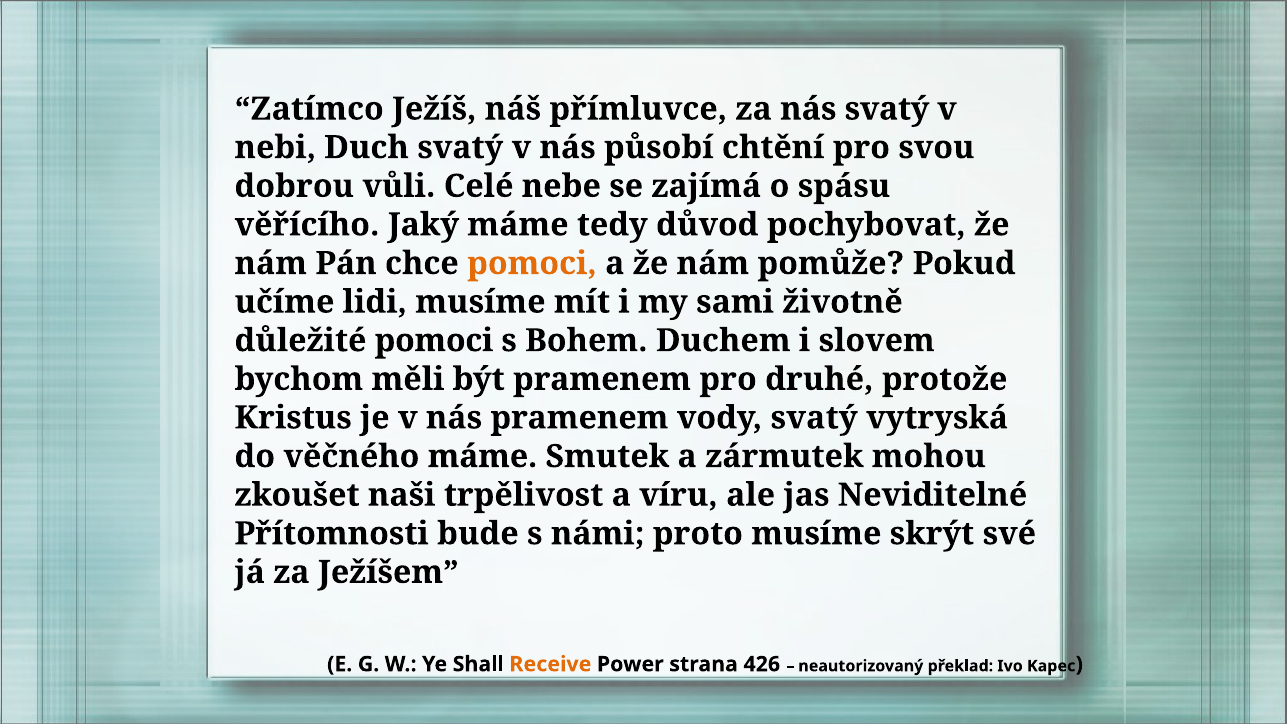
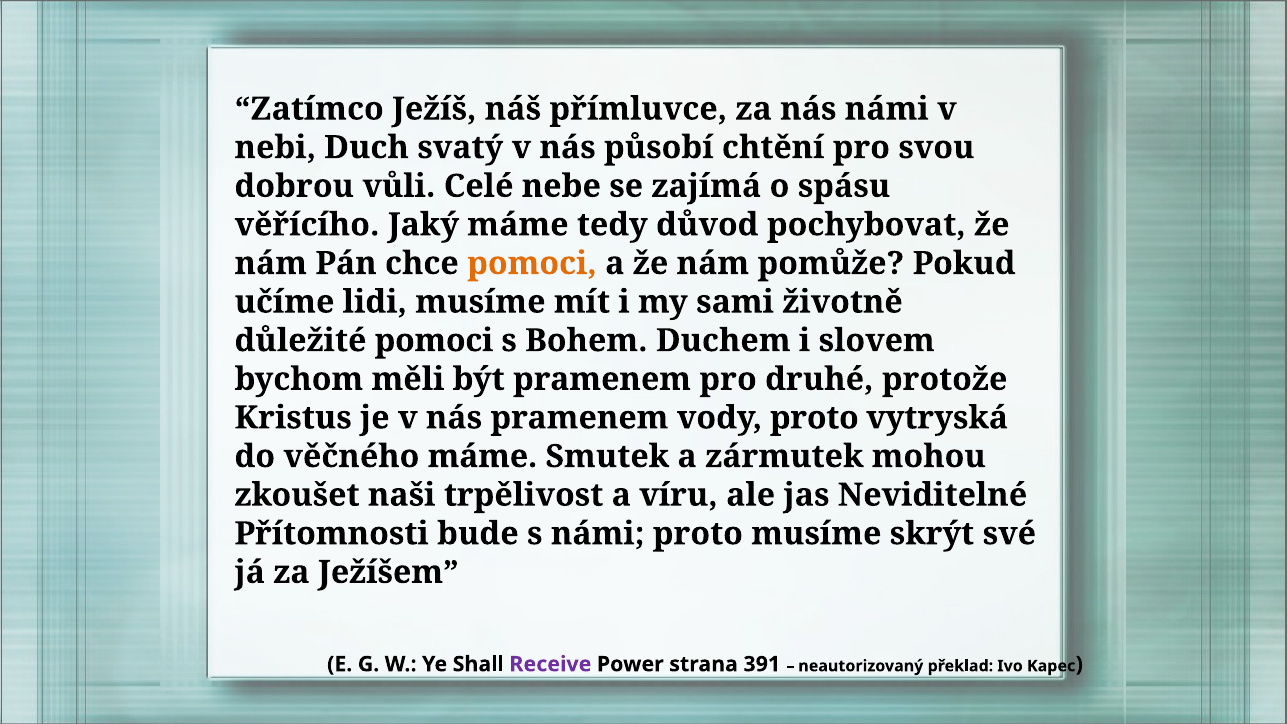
nás svatý: svatý -> námi
vody svatý: svatý -> proto
Receive colour: orange -> purple
426: 426 -> 391
